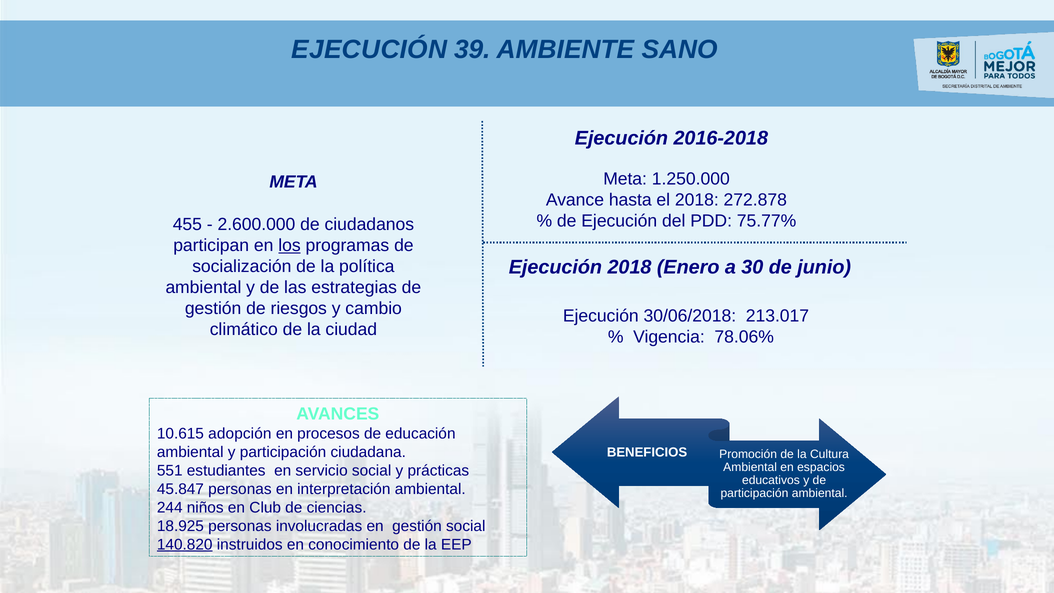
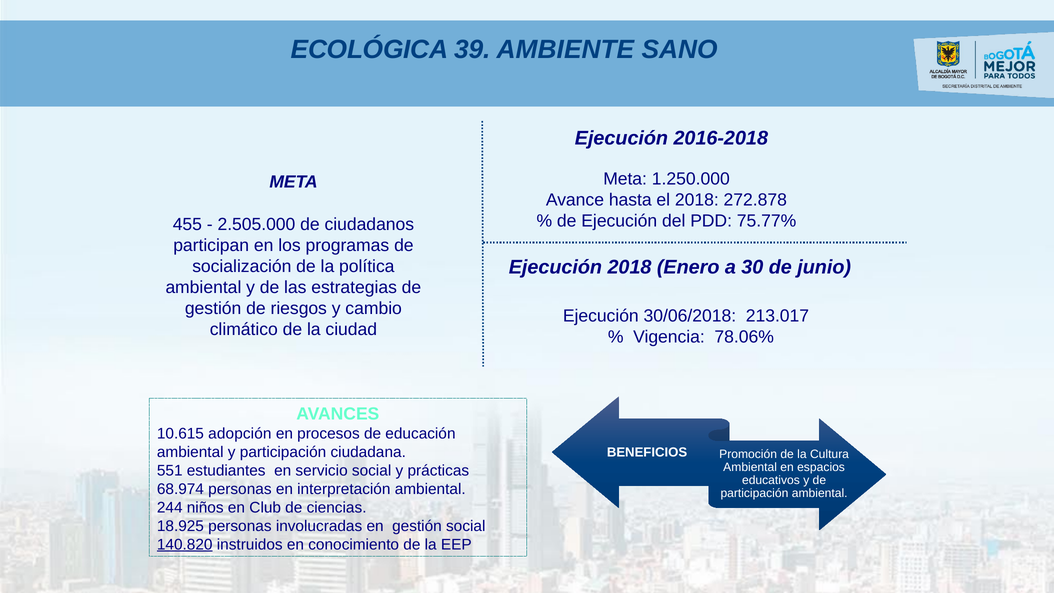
EJECUCIÓN at (369, 49): EJECUCIÓN -> ECOLÓGICA
2.600.000: 2.600.000 -> 2.505.000
los underline: present -> none
45.847: 45.847 -> 68.974
